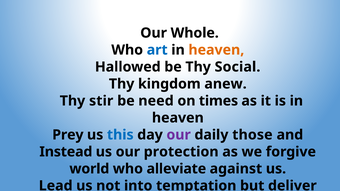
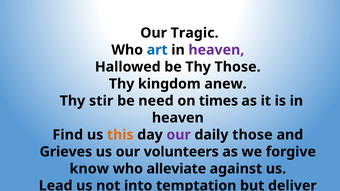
Whole: Whole -> Tragic
heaven at (216, 50) colour: orange -> purple
Thy Social: Social -> Those
Prey: Prey -> Find
this colour: blue -> orange
Instead: Instead -> Grieves
protection: protection -> volunteers
world: world -> know
